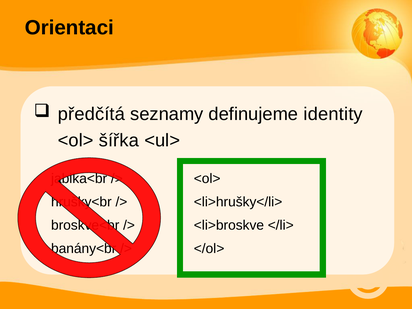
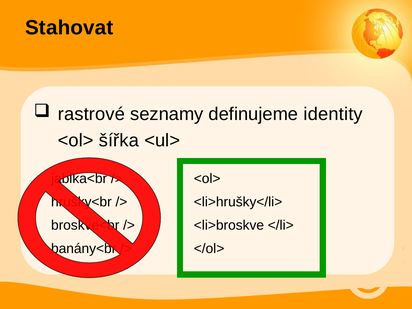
Orientaci: Orientaci -> Stahovat
předčítá: předčítá -> rastrové
